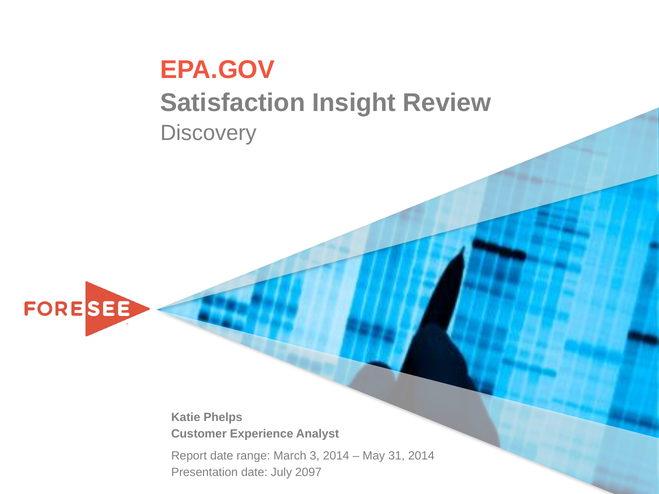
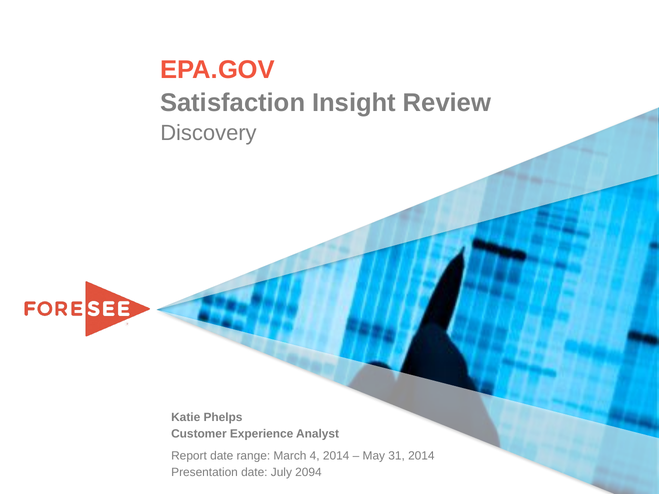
3: 3 -> 4
2097: 2097 -> 2094
